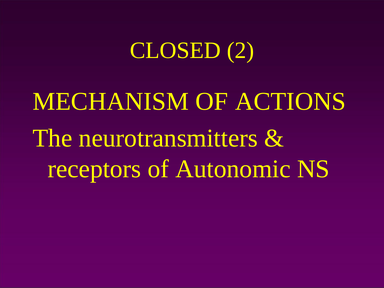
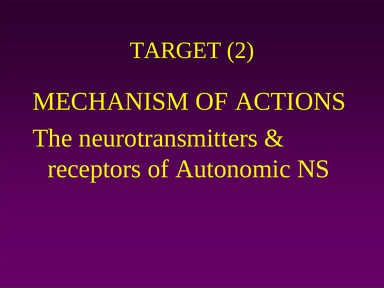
CLOSED: CLOSED -> TARGET
